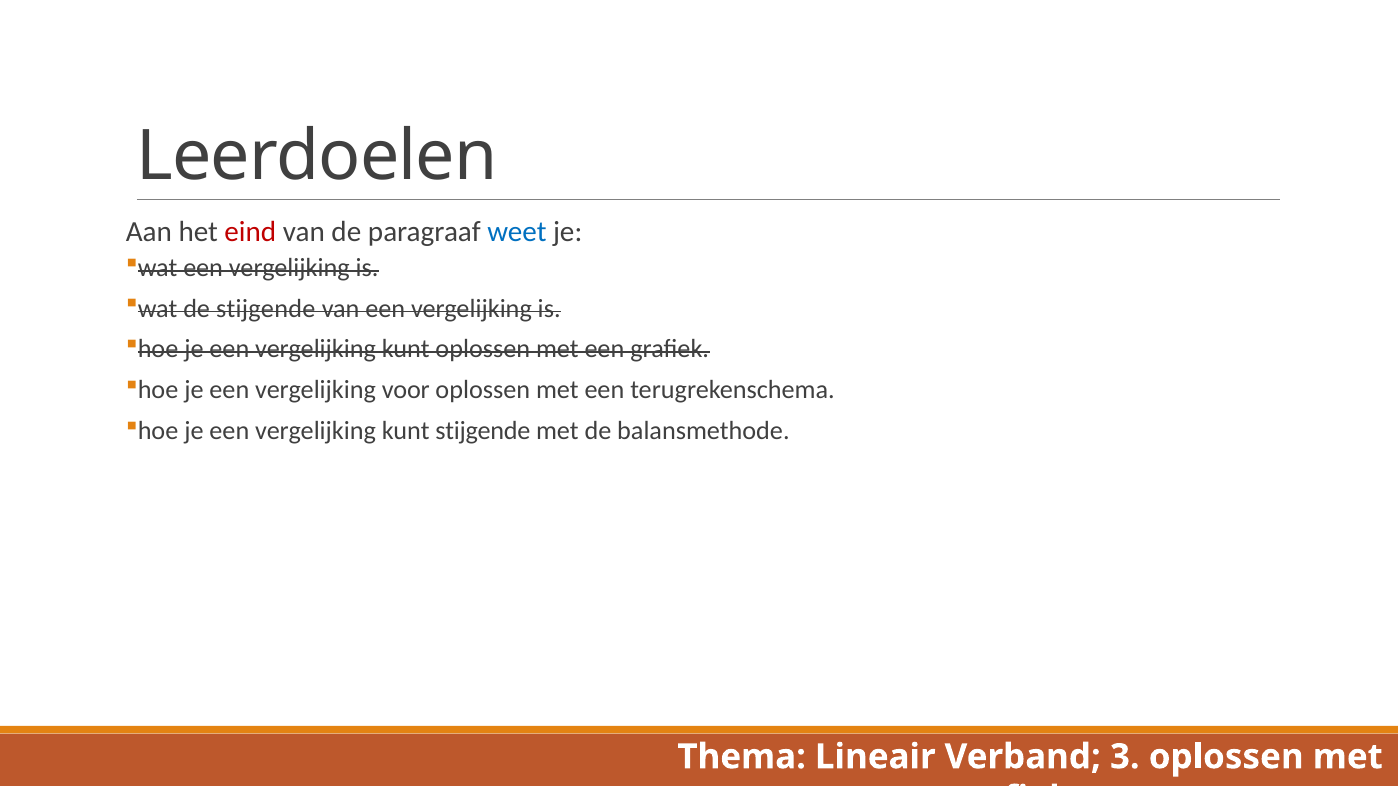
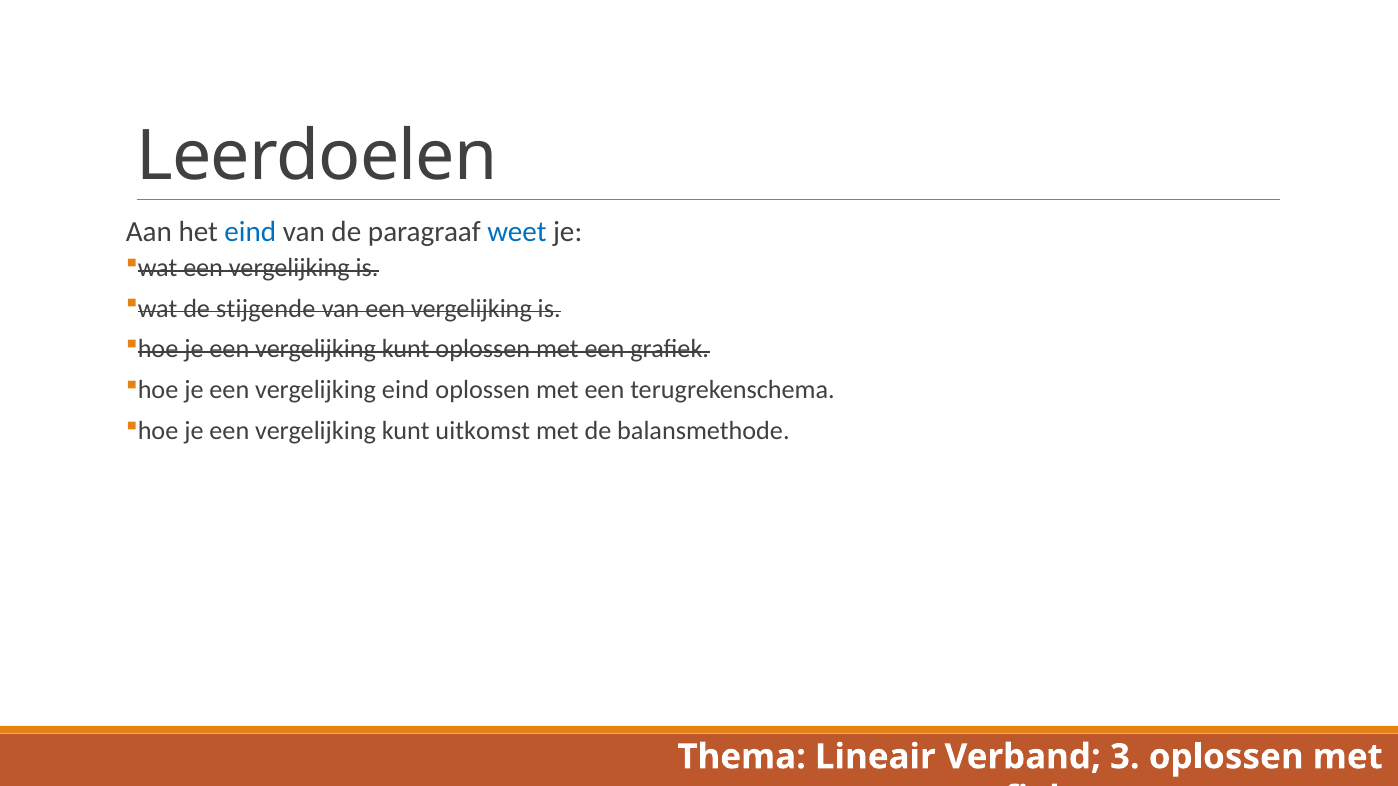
eind at (250, 232) colour: red -> blue
vergelijking voor: voor -> eind
kunt stijgende: stijgende -> uitkomst
